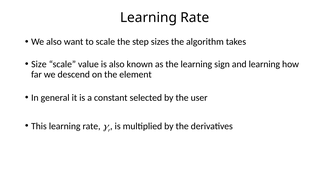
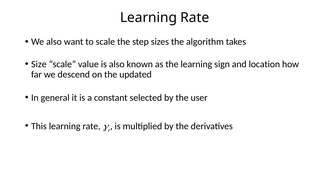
and learning: learning -> location
element: element -> updated
